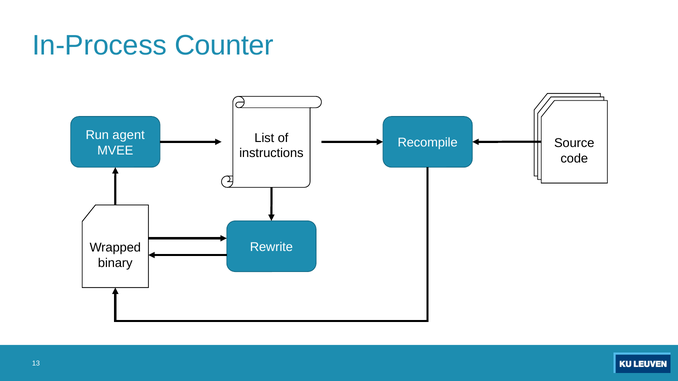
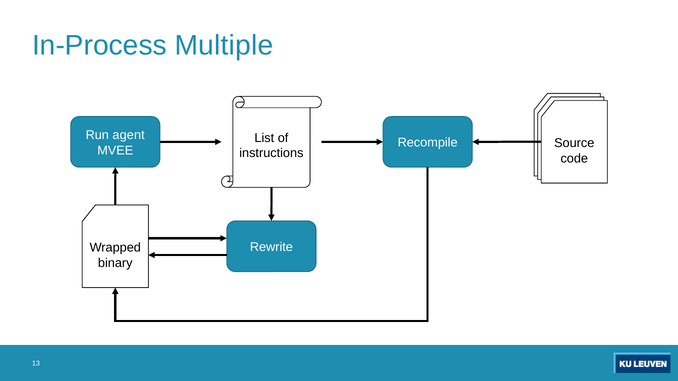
Counter: Counter -> Multiple
